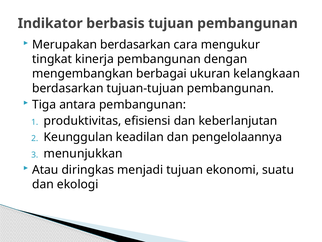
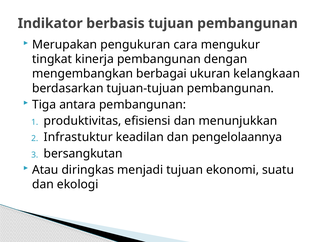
Merupakan berdasarkan: berdasarkan -> pengukuran
keberlanjutan: keberlanjutan -> menunjukkan
Keunggulan: Keunggulan -> Infrastuktur
menunjukkan: menunjukkan -> bersangkutan
